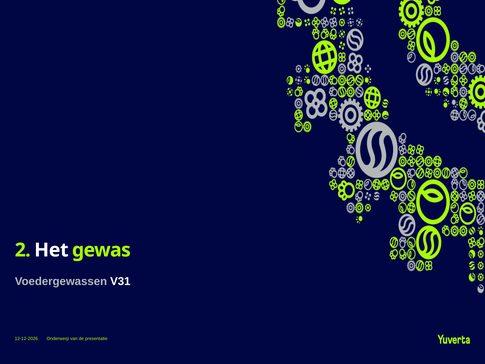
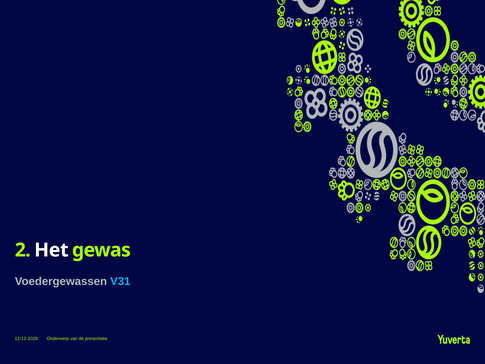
V31 colour: white -> light blue
